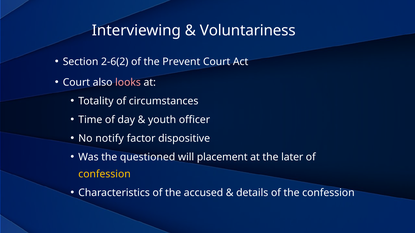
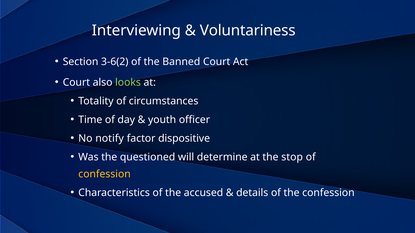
2-6(2: 2-6(2 -> 3-6(2
Prevent: Prevent -> Banned
looks colour: pink -> light green
placement: placement -> determine
later: later -> stop
